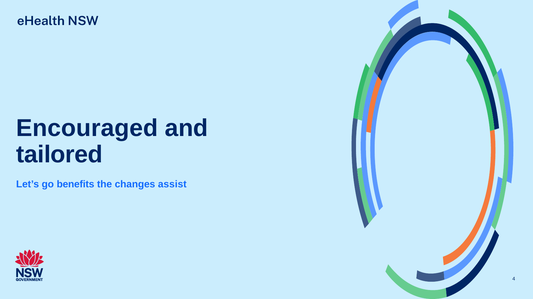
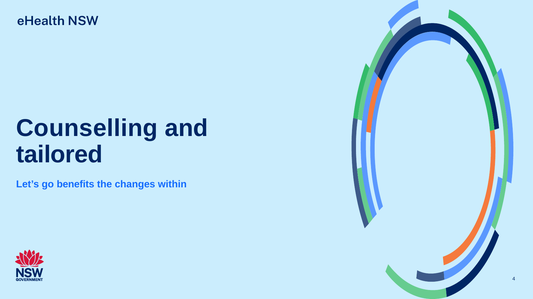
Encouraged: Encouraged -> Counselling
assist: assist -> within
